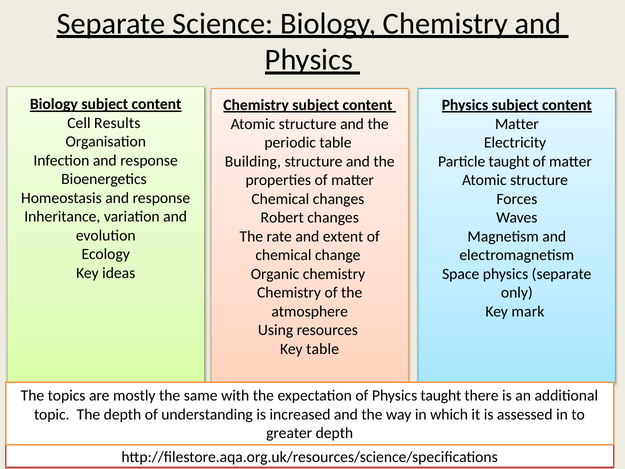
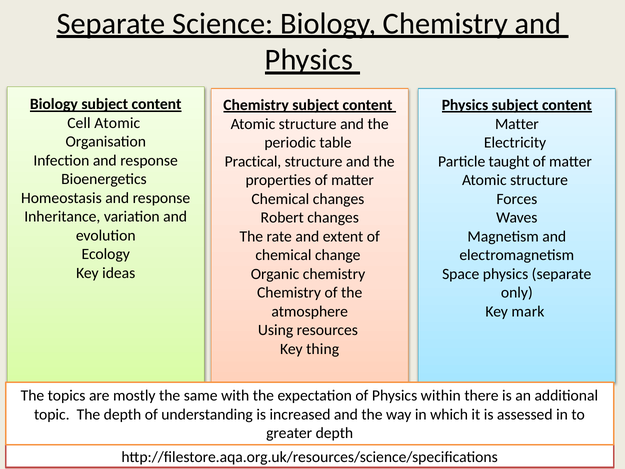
Cell Results: Results -> Atomic
Building: Building -> Practical
Key table: table -> thing
Physics taught: taught -> within
